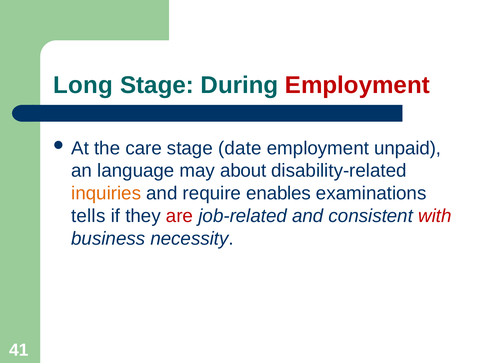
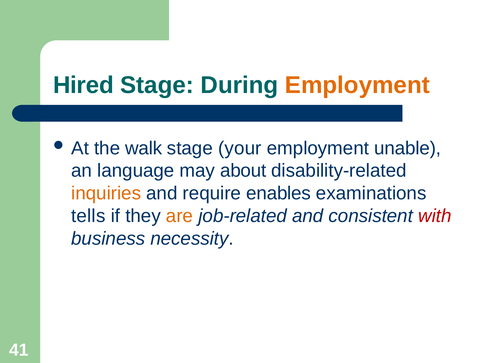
Long: Long -> Hired
Employment at (357, 85) colour: red -> orange
care: care -> walk
date: date -> your
unpaid: unpaid -> unable
are colour: red -> orange
